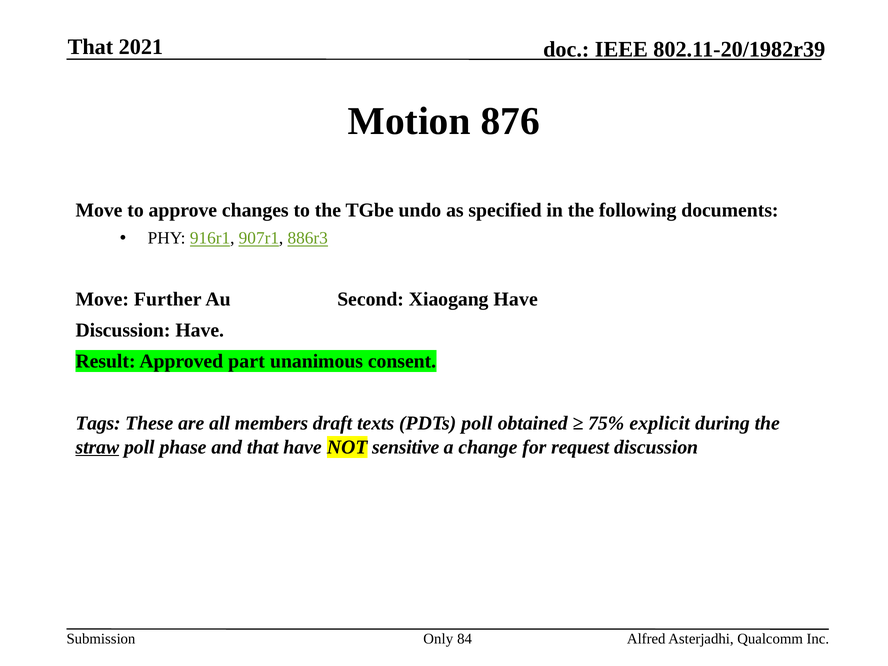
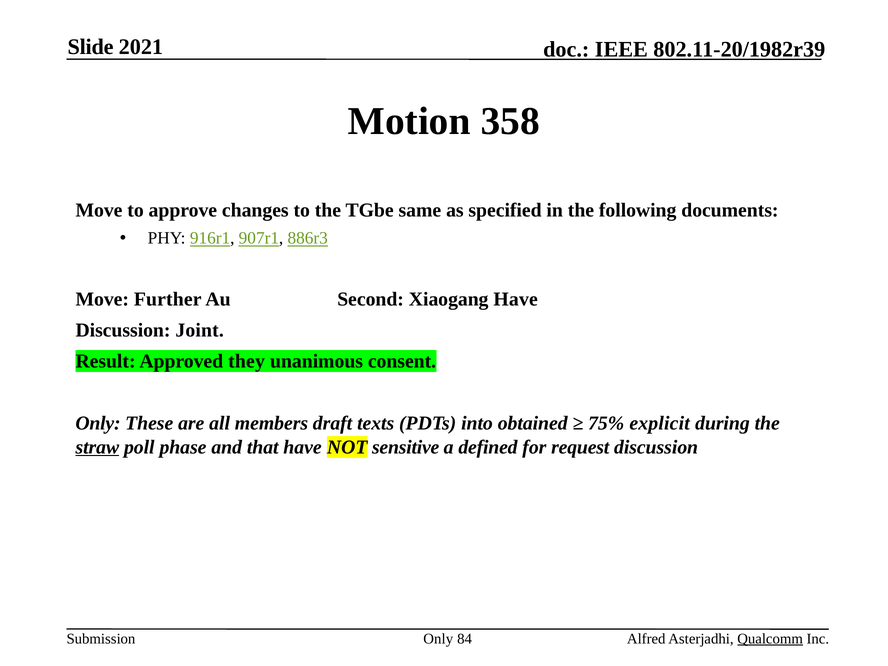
That at (90, 47): That -> Slide
876: 876 -> 358
undo: undo -> same
Discussion Have: Have -> Joint
part: part -> they
Tags at (98, 423): Tags -> Only
PDTs poll: poll -> into
change: change -> defined
Qualcomm underline: none -> present
